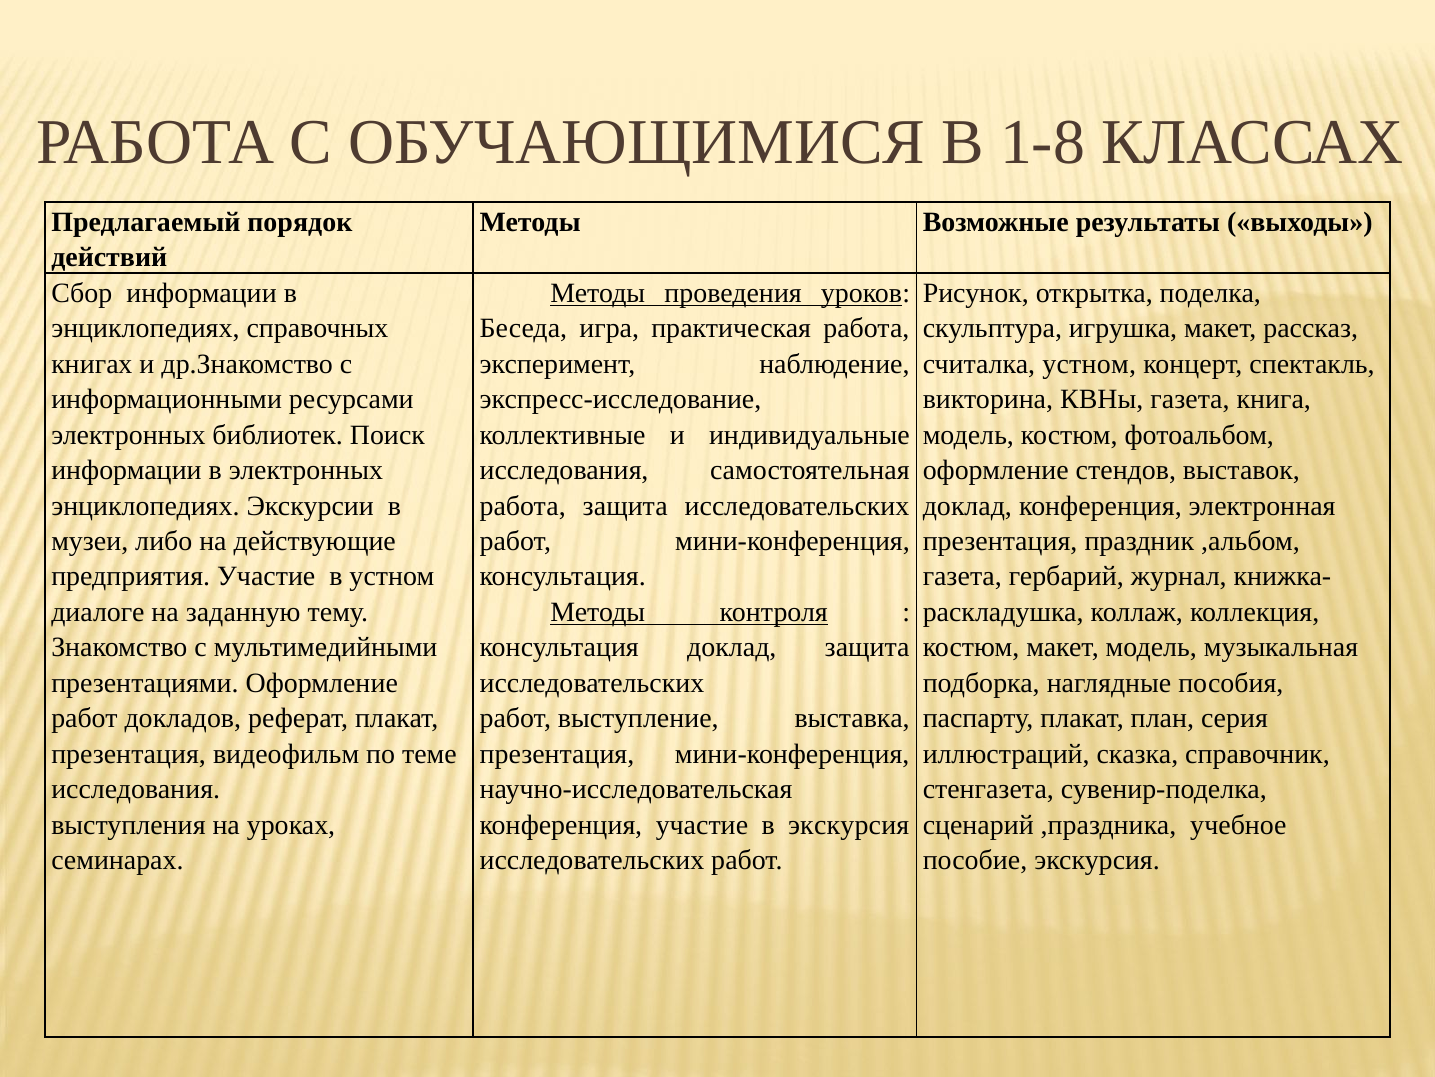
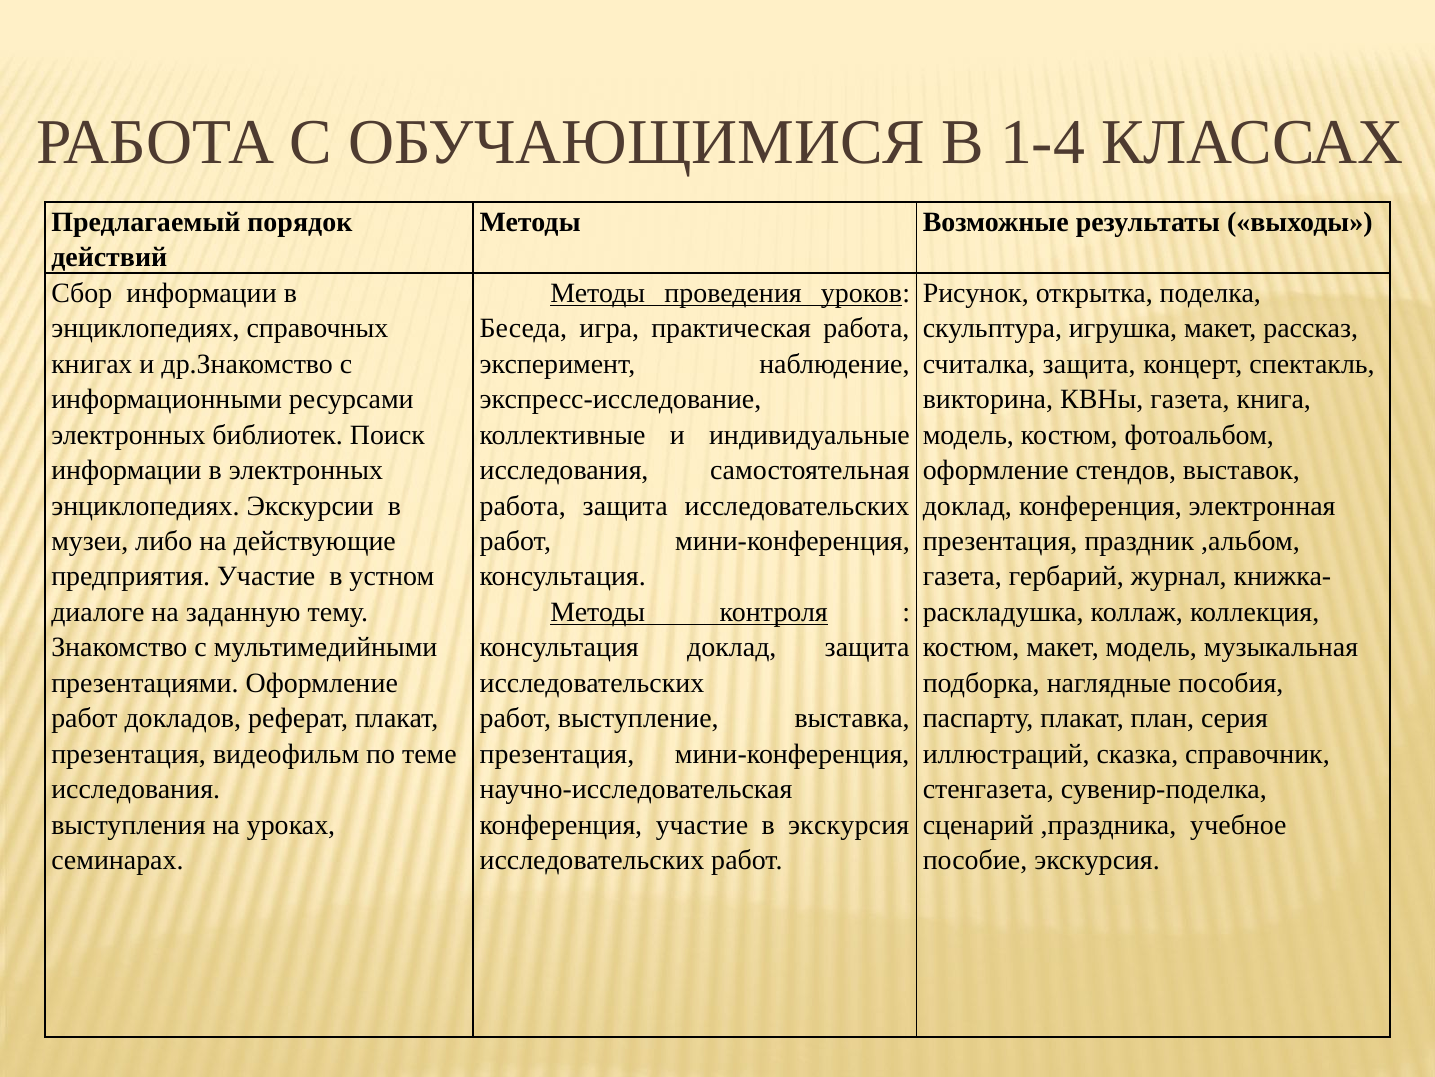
1-8: 1-8 -> 1-4
считалка устном: устном -> защита
